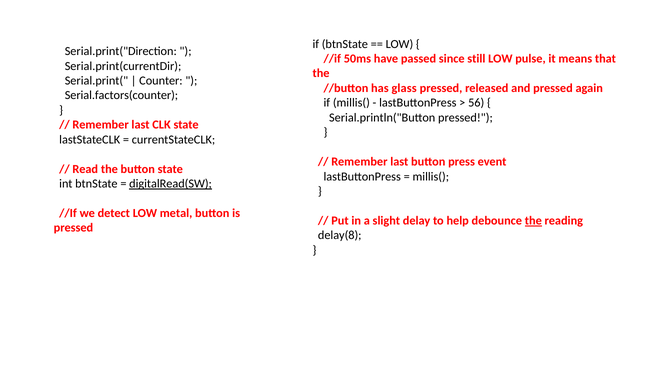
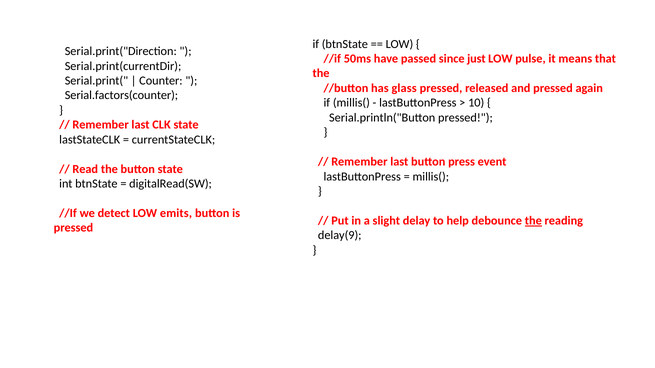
still: still -> just
56: 56 -> 10
digitalRead(SW underline: present -> none
metal: metal -> emits
delay(8: delay(8 -> delay(9
